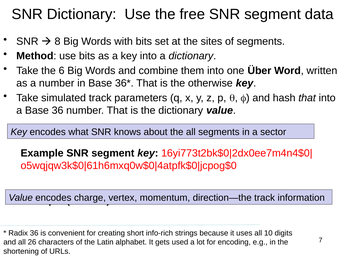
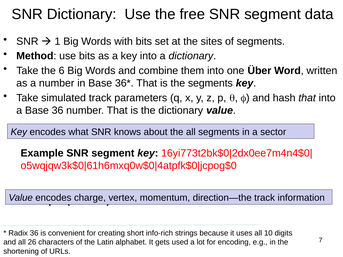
8: 8 -> 1
the otherwise: otherwise -> segments
